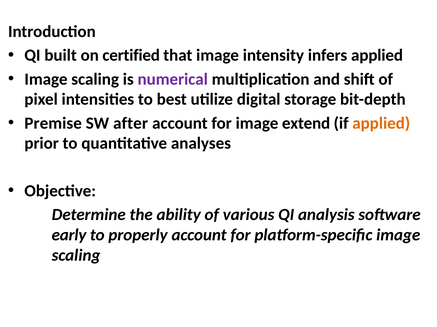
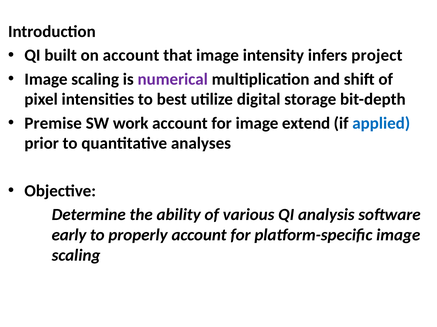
on certified: certified -> account
infers applied: applied -> project
after: after -> work
applied at (381, 123) colour: orange -> blue
